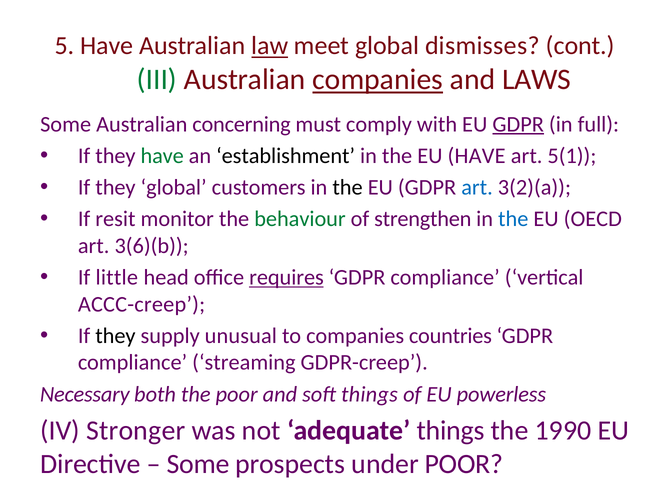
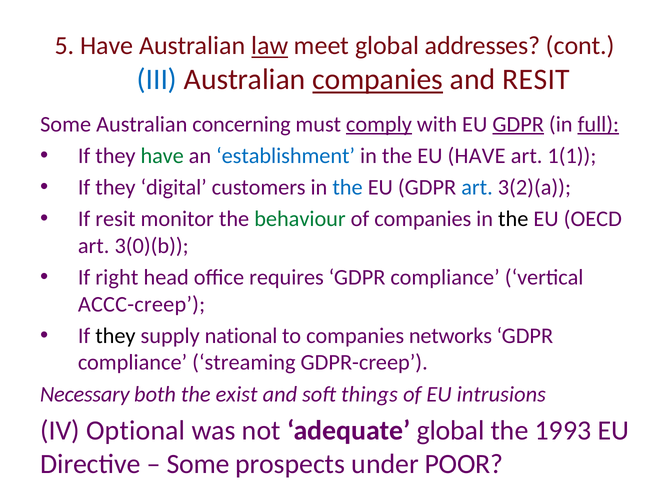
dismisses: dismisses -> addresses
III colour: green -> blue
and LAWS: LAWS -> RESIT
comply underline: none -> present
full underline: none -> present
establishment colour: black -> blue
5(1: 5(1 -> 1(1
they global: global -> digital
the at (348, 188) colour: black -> blue
of strengthen: strengthen -> companies
the at (513, 219) colour: blue -> black
3(6)(b: 3(6)(b -> 3(0)(b
little: little -> right
requires underline: present -> none
unusual: unusual -> national
countries: countries -> networks
the poor: poor -> exist
powerless: powerless -> intrusions
Stronger: Stronger -> Optional
adequate things: things -> global
1990: 1990 -> 1993
